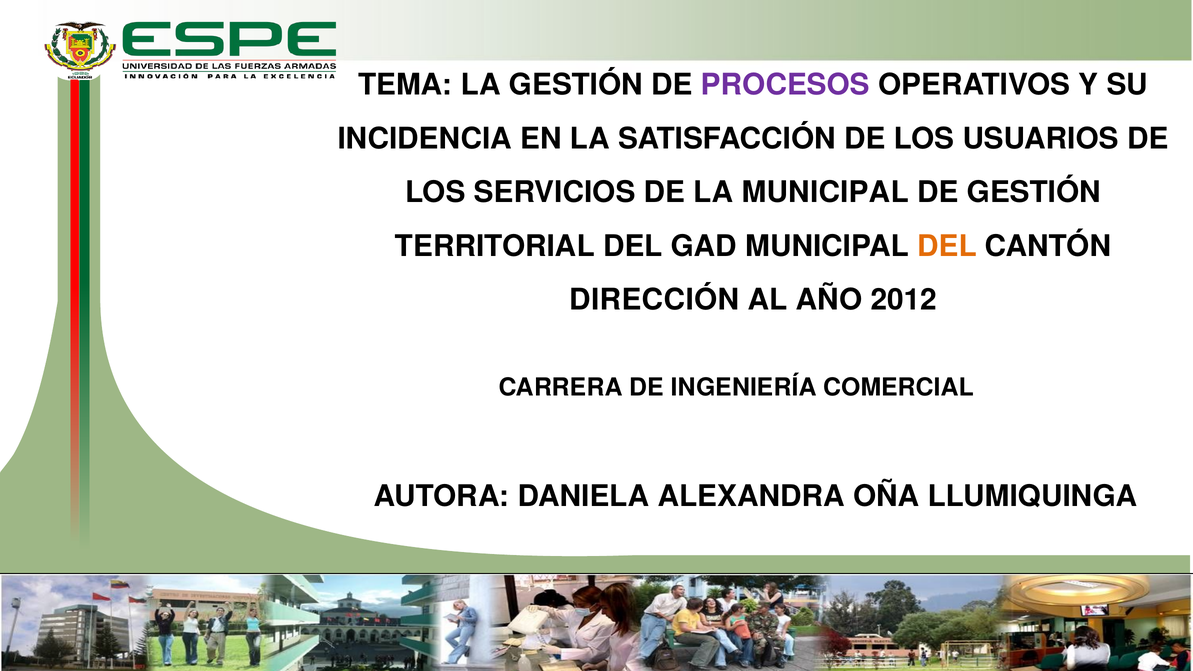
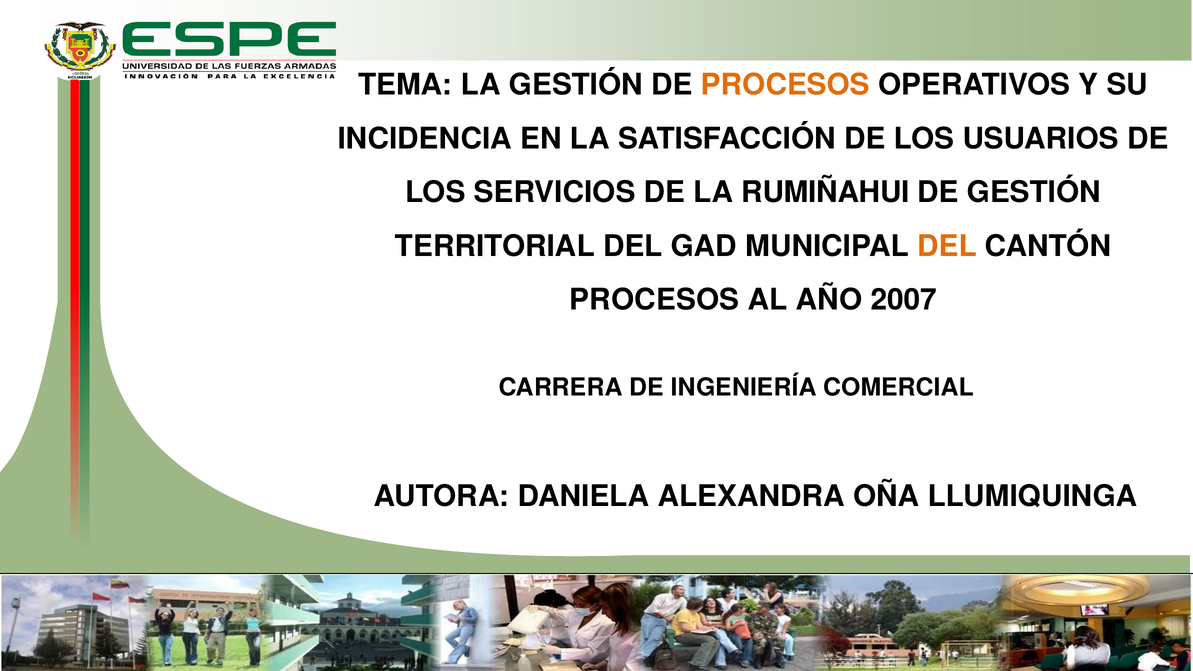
PROCESOS at (785, 85) colour: purple -> orange
LA MUNICIPAL: MUNICIPAL -> RUMIÑAHUI
DIRECCIÓN at (654, 300): DIRECCIÓN -> PROCESOS
2012: 2012 -> 2007
